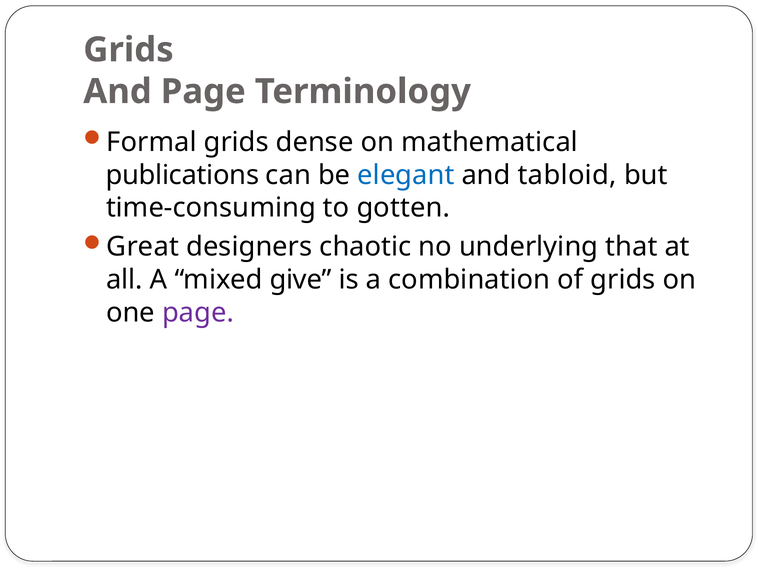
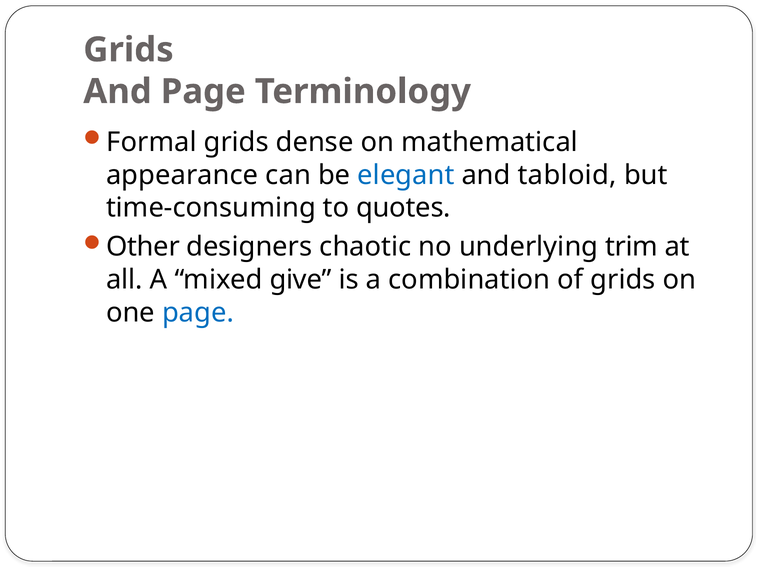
publications: publications -> appearance
gotten: gotten -> quotes
Great: Great -> Other
that: that -> trim
page at (198, 312) colour: purple -> blue
